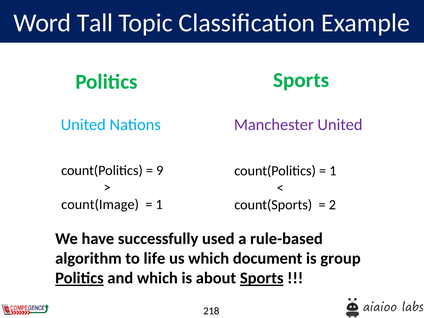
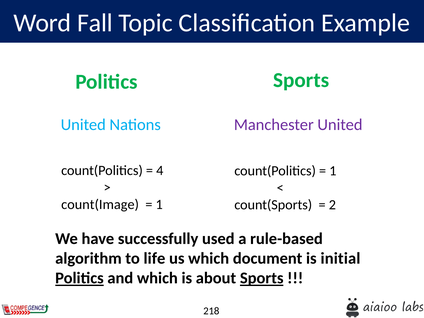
Tall: Tall -> Fall
9: 9 -> 4
group: group -> initial
